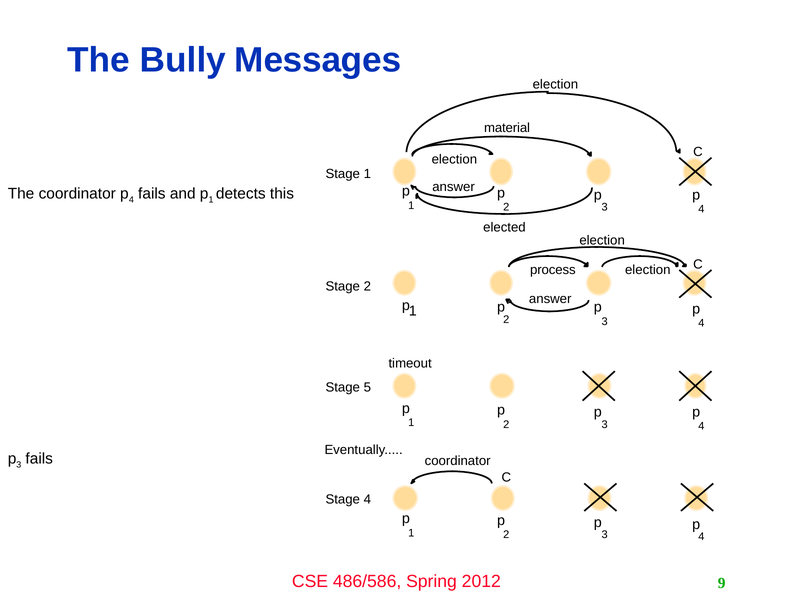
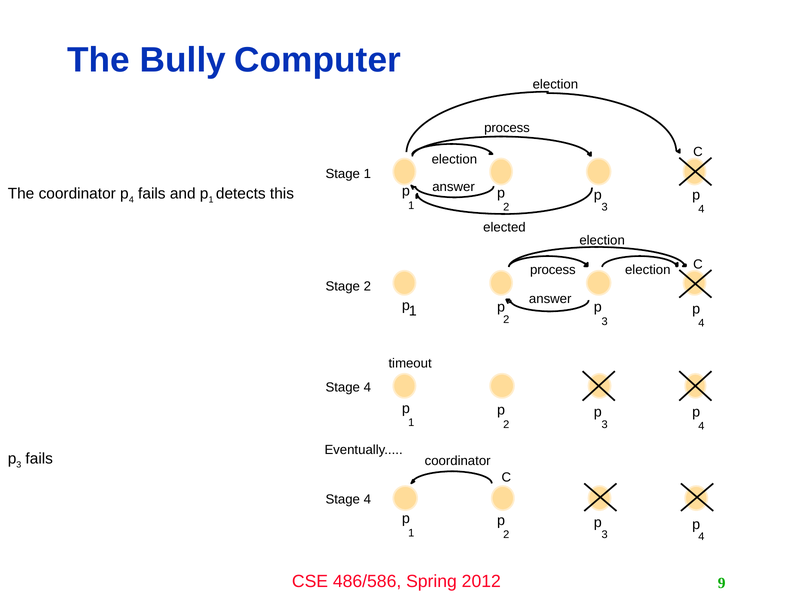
Messages: Messages -> Computer
material at (507, 128): material -> process
5 at (367, 387): 5 -> 4
